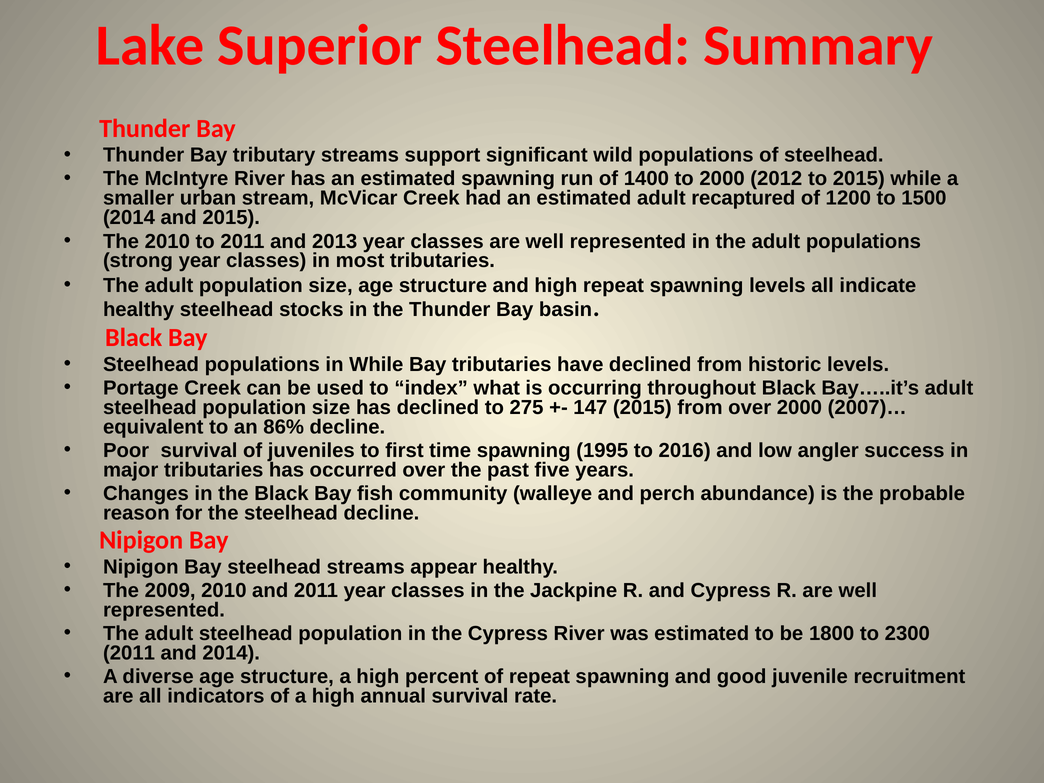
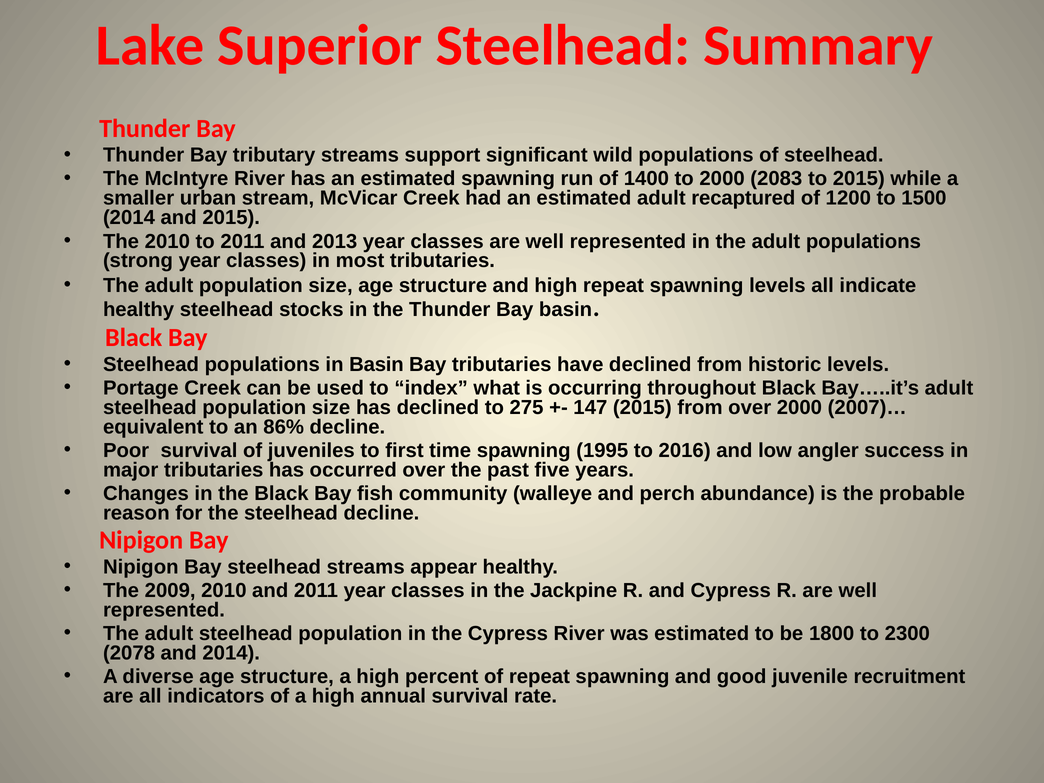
2012: 2012 -> 2083
in While: While -> Basin
2011 at (129, 653): 2011 -> 2078
